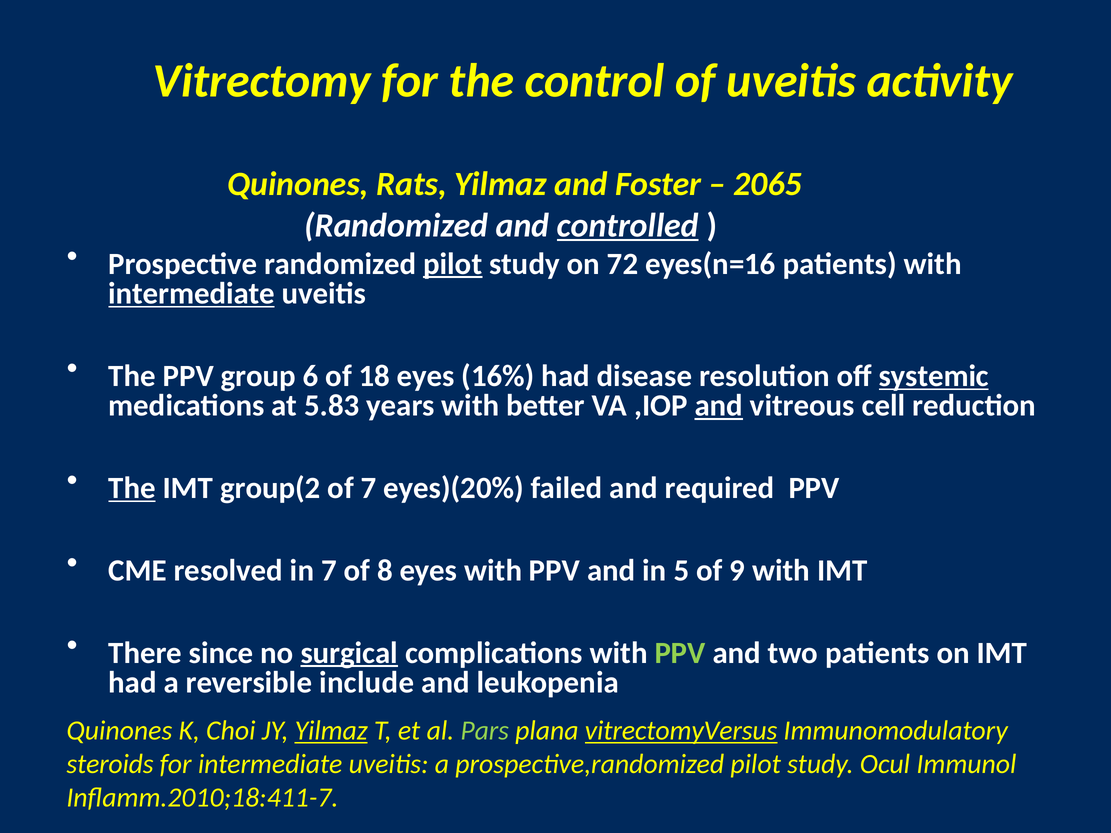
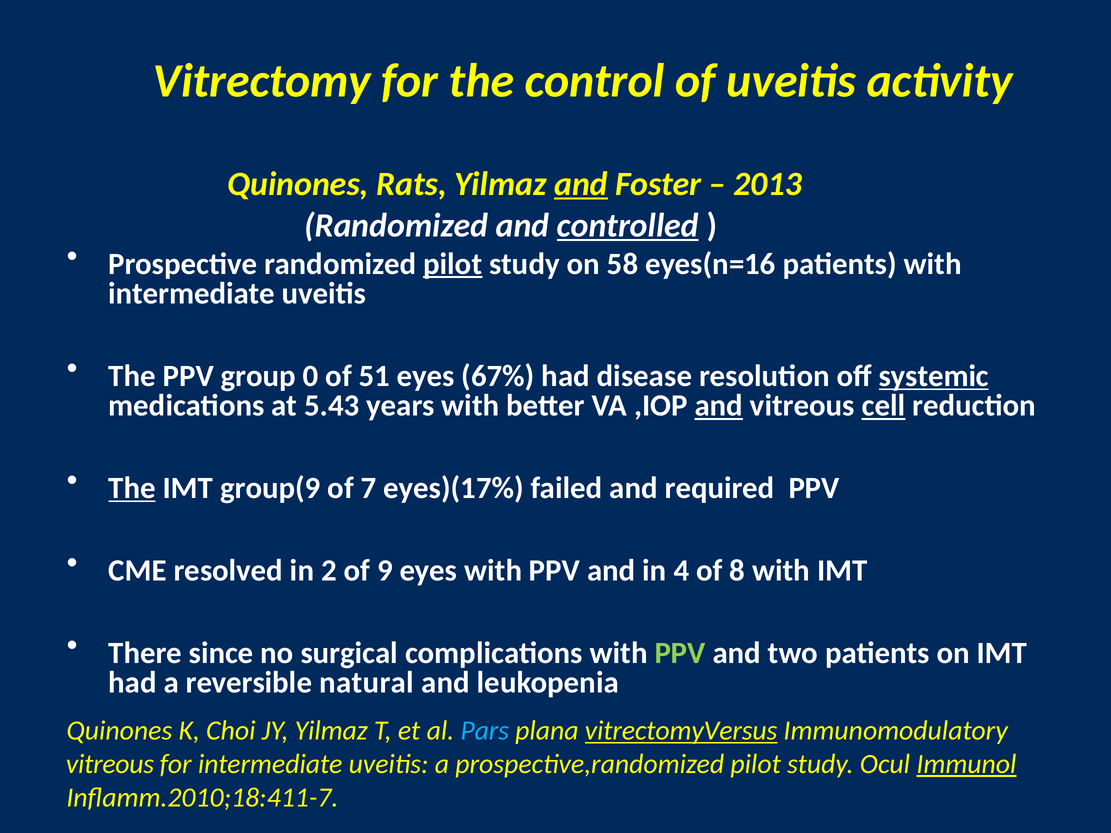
and at (581, 184) underline: none -> present
2065: 2065 -> 2013
72: 72 -> 58
intermediate at (192, 294) underline: present -> none
6: 6 -> 0
18: 18 -> 51
16%: 16% -> 67%
5.83: 5.83 -> 5.43
cell underline: none -> present
group(2: group(2 -> group(9
eyes)(20%: eyes)(20% -> eyes)(17%
in 7: 7 -> 2
8: 8 -> 9
5: 5 -> 4
9: 9 -> 8
surgical underline: present -> none
include: include -> natural
Yilmaz at (331, 731) underline: present -> none
Pars colour: light green -> light blue
steroids at (110, 764): steroids -> vitreous
Immunol underline: none -> present
